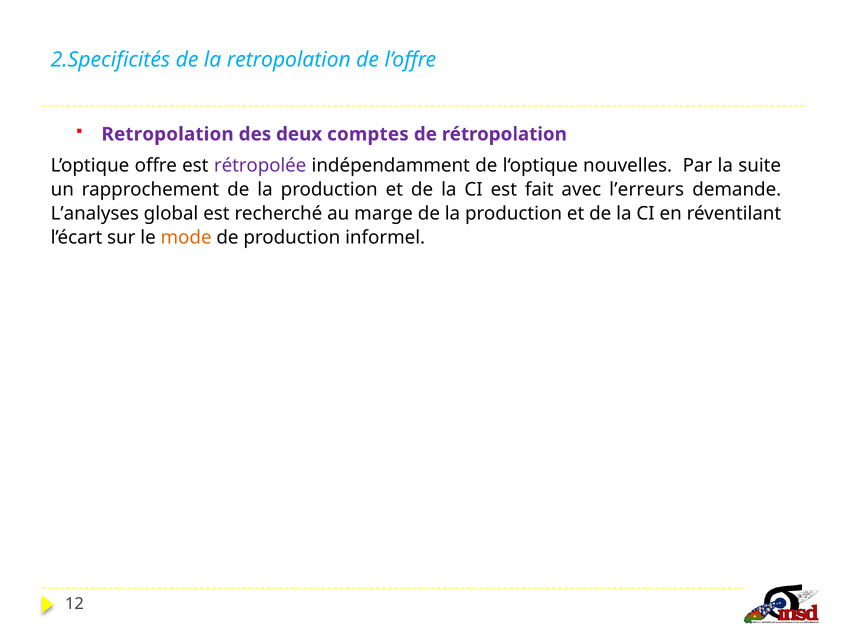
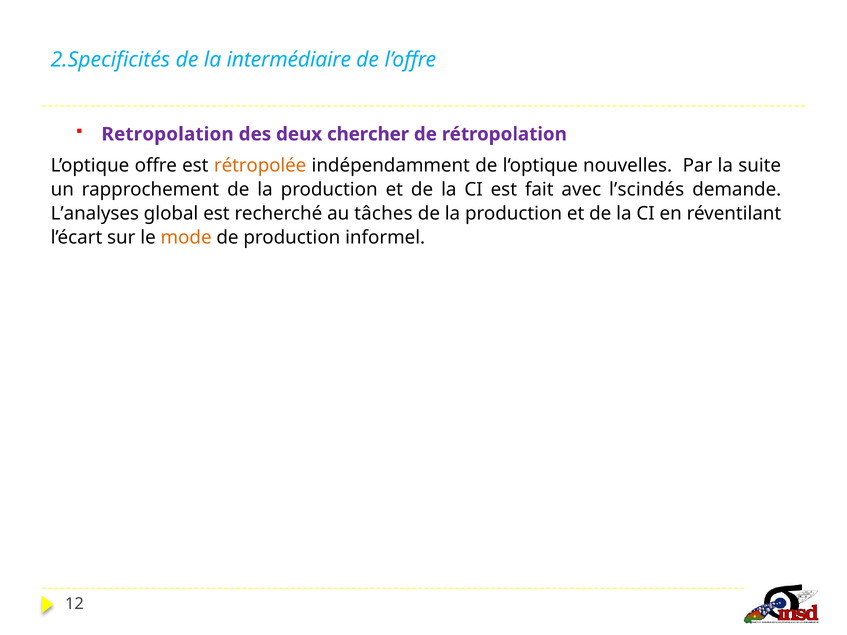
la retropolation: retropolation -> intermédiaire
comptes: comptes -> chercher
rétropolée colour: purple -> orange
l’erreurs: l’erreurs -> l’scindés
marge: marge -> tâches
